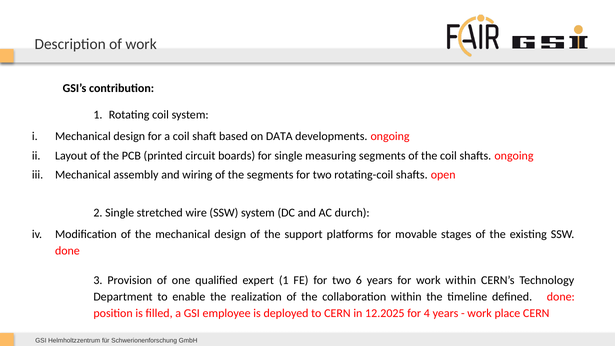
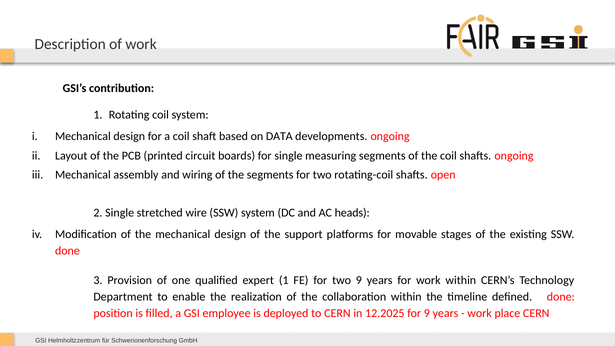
durch: durch -> heads
two 6: 6 -> 9
for 4: 4 -> 9
